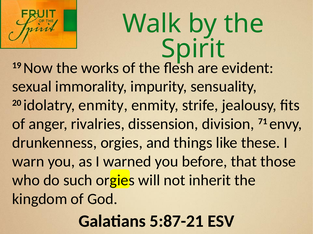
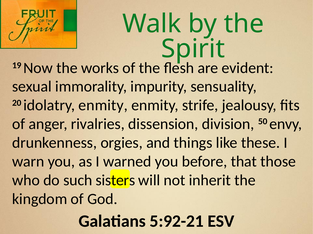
71: 71 -> 50
such orgies: orgies -> sisters
5:87-21: 5:87-21 -> 5:92-21
